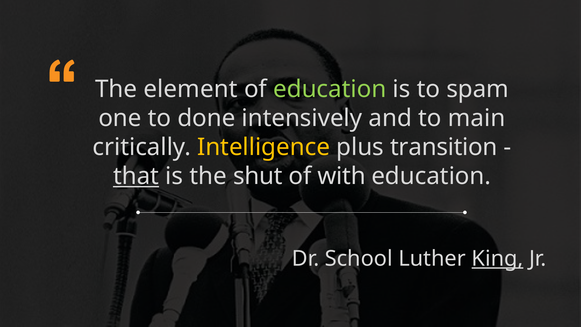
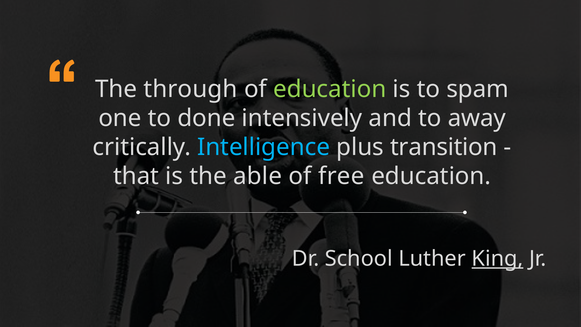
element: element -> through
main: main -> away
Intelligence colour: yellow -> light blue
that underline: present -> none
shut: shut -> able
with: with -> free
